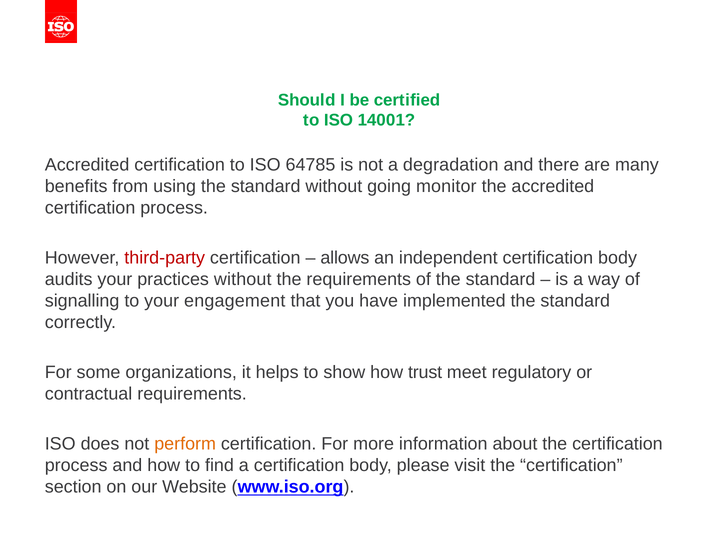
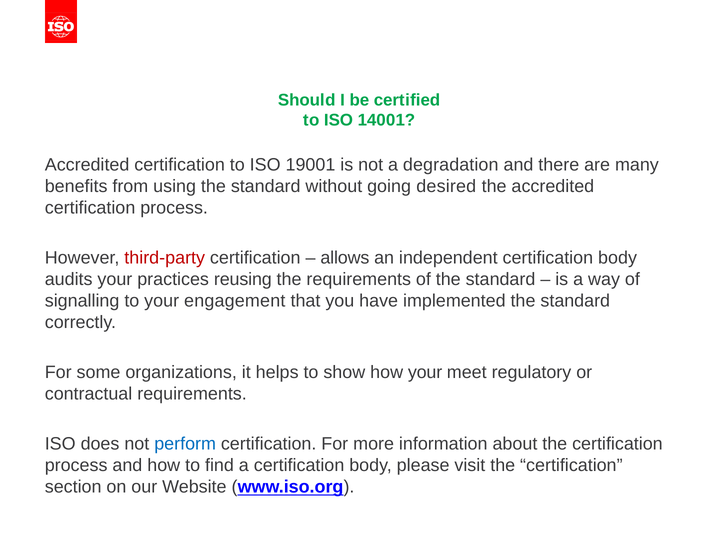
64785: 64785 -> 19001
monitor: monitor -> desired
practices without: without -> reusing
how trust: trust -> your
perform colour: orange -> blue
